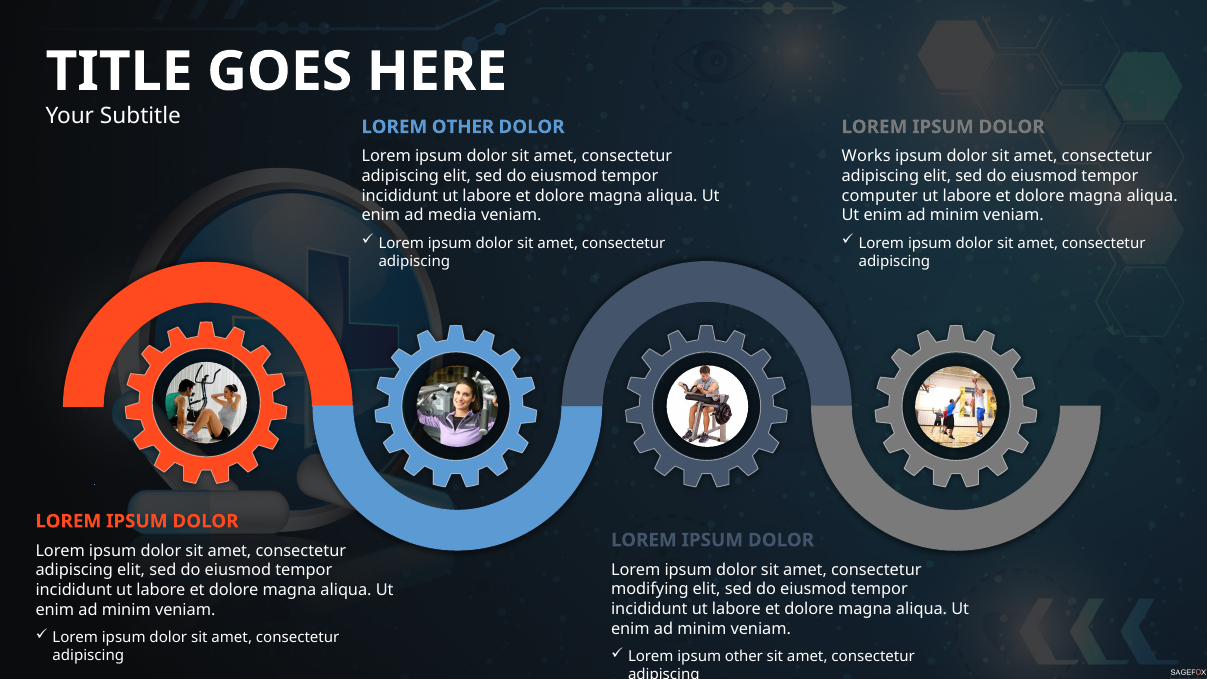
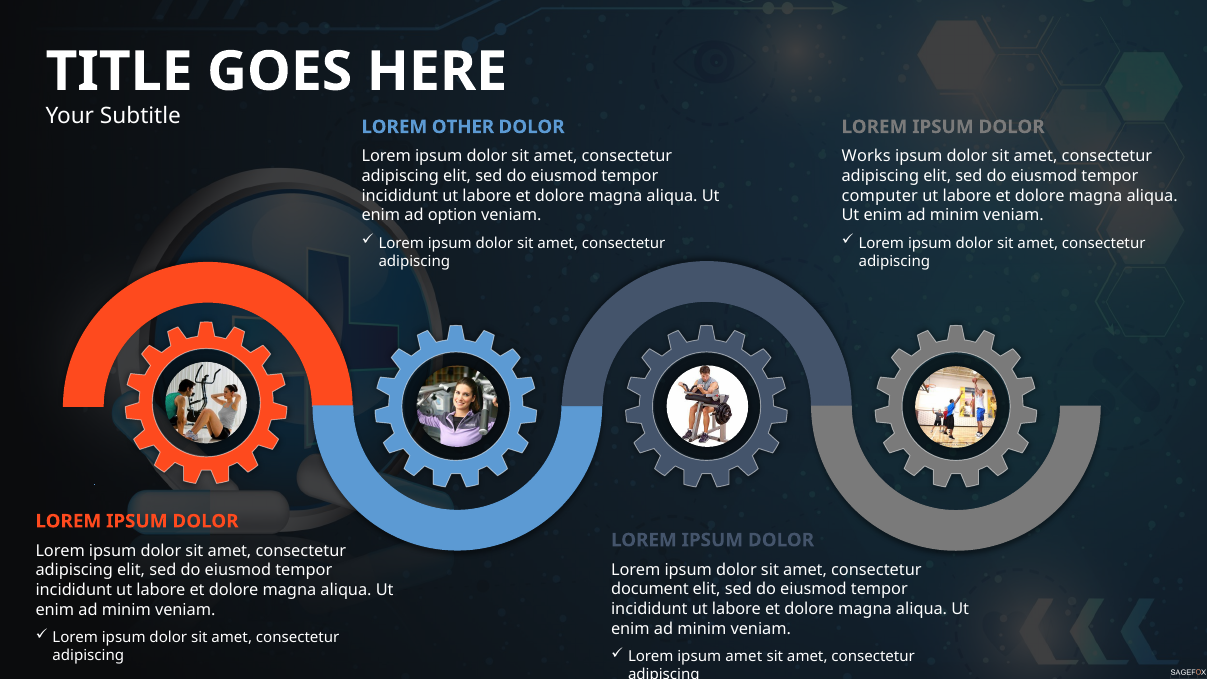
media: media -> option
modifying: modifying -> document
ipsum other: other -> amet
